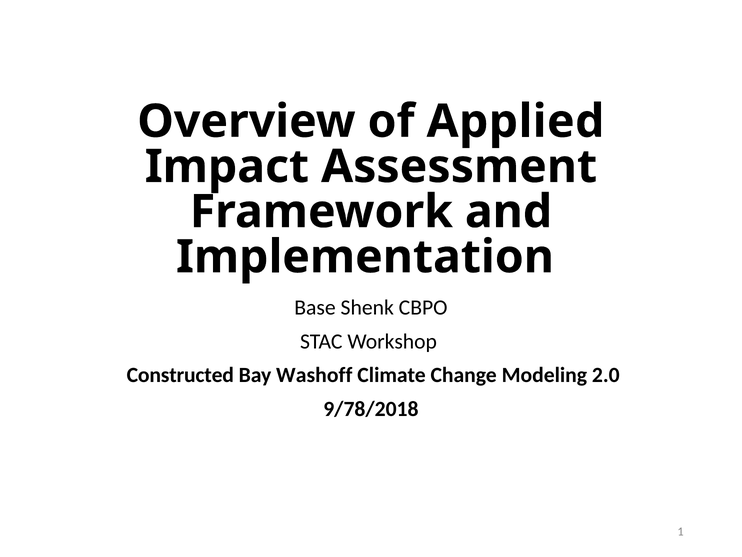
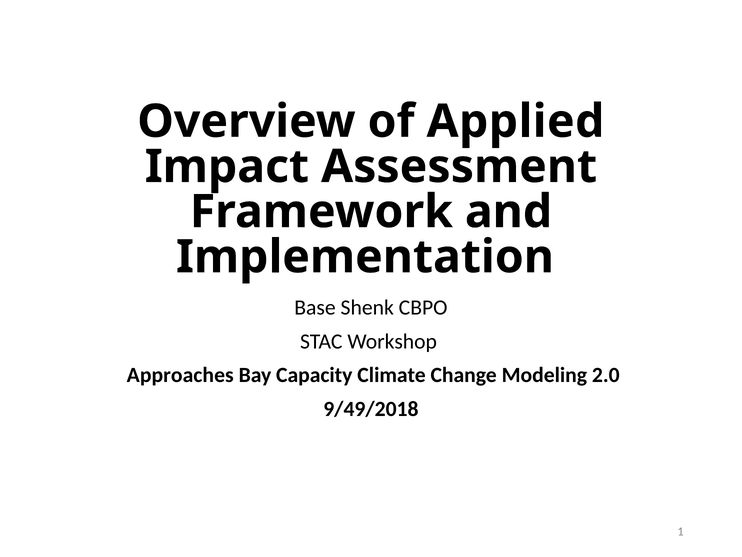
Constructed: Constructed -> Approaches
Washoff: Washoff -> Capacity
9/78/2018: 9/78/2018 -> 9/49/2018
